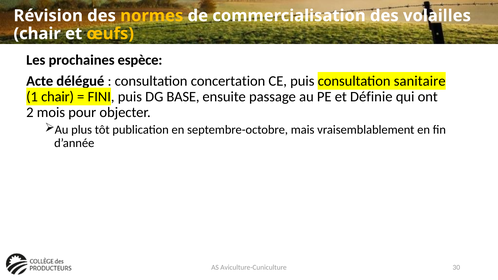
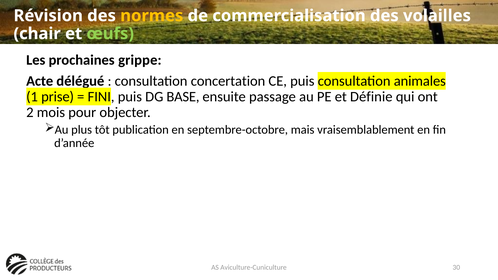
œufs colour: yellow -> light green
espèce: espèce -> grippe
sanitaire: sanitaire -> animales
1 chair: chair -> prise
